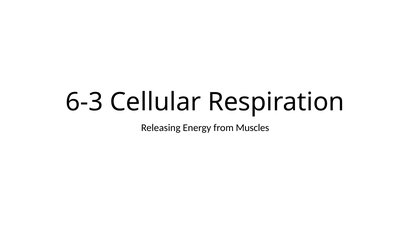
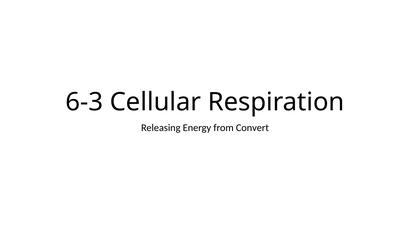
Muscles: Muscles -> Convert
